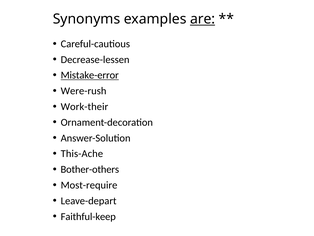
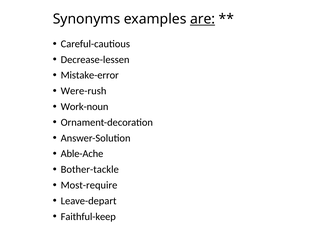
Mistake-error underline: present -> none
Work-their: Work-their -> Work-noun
This-Ache: This-Ache -> Able-Ache
Bother-others: Bother-others -> Bother-tackle
